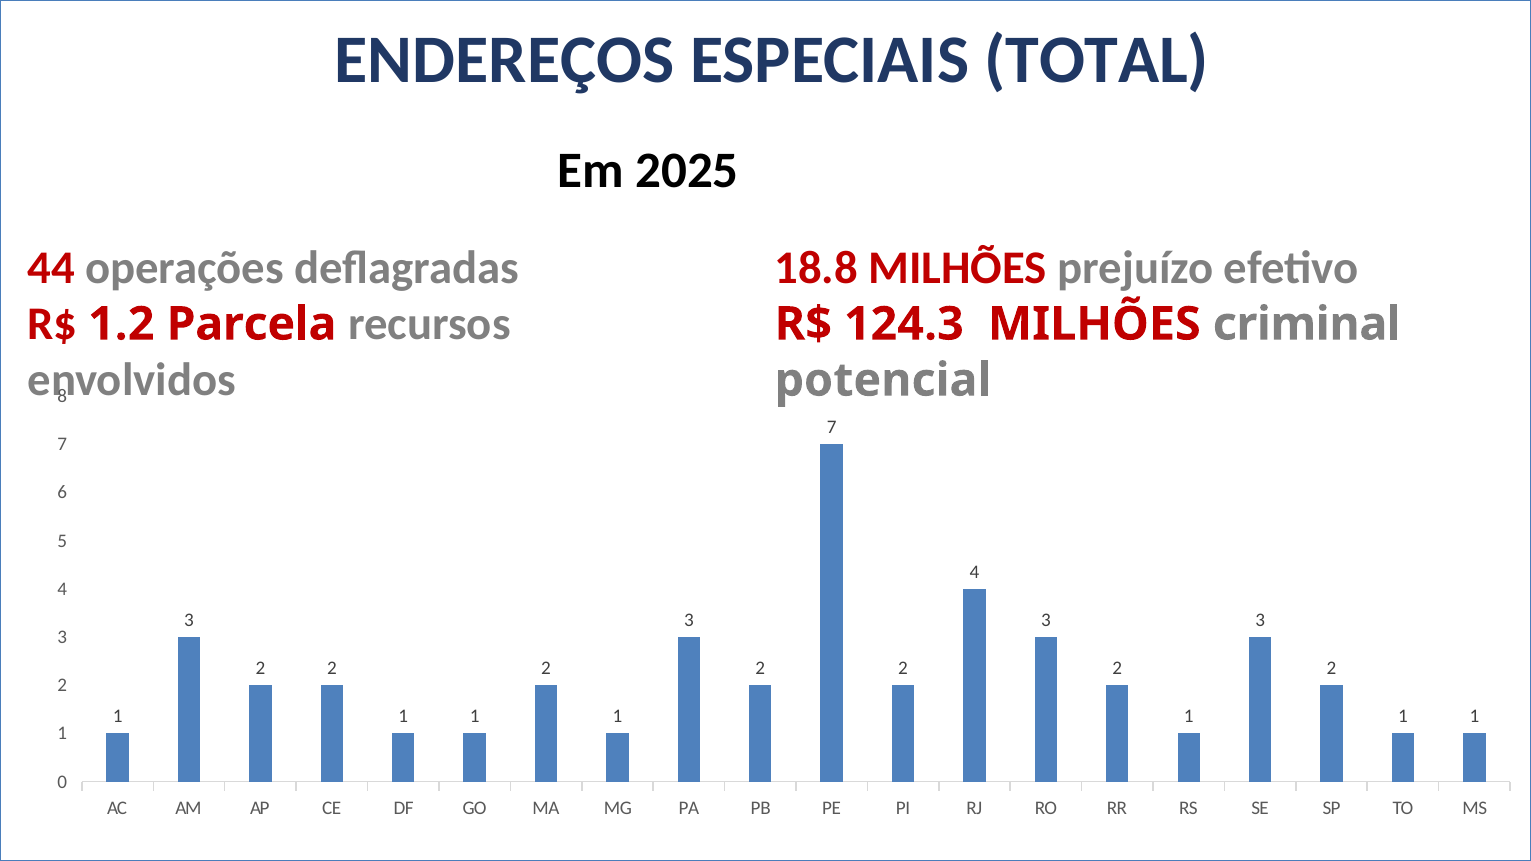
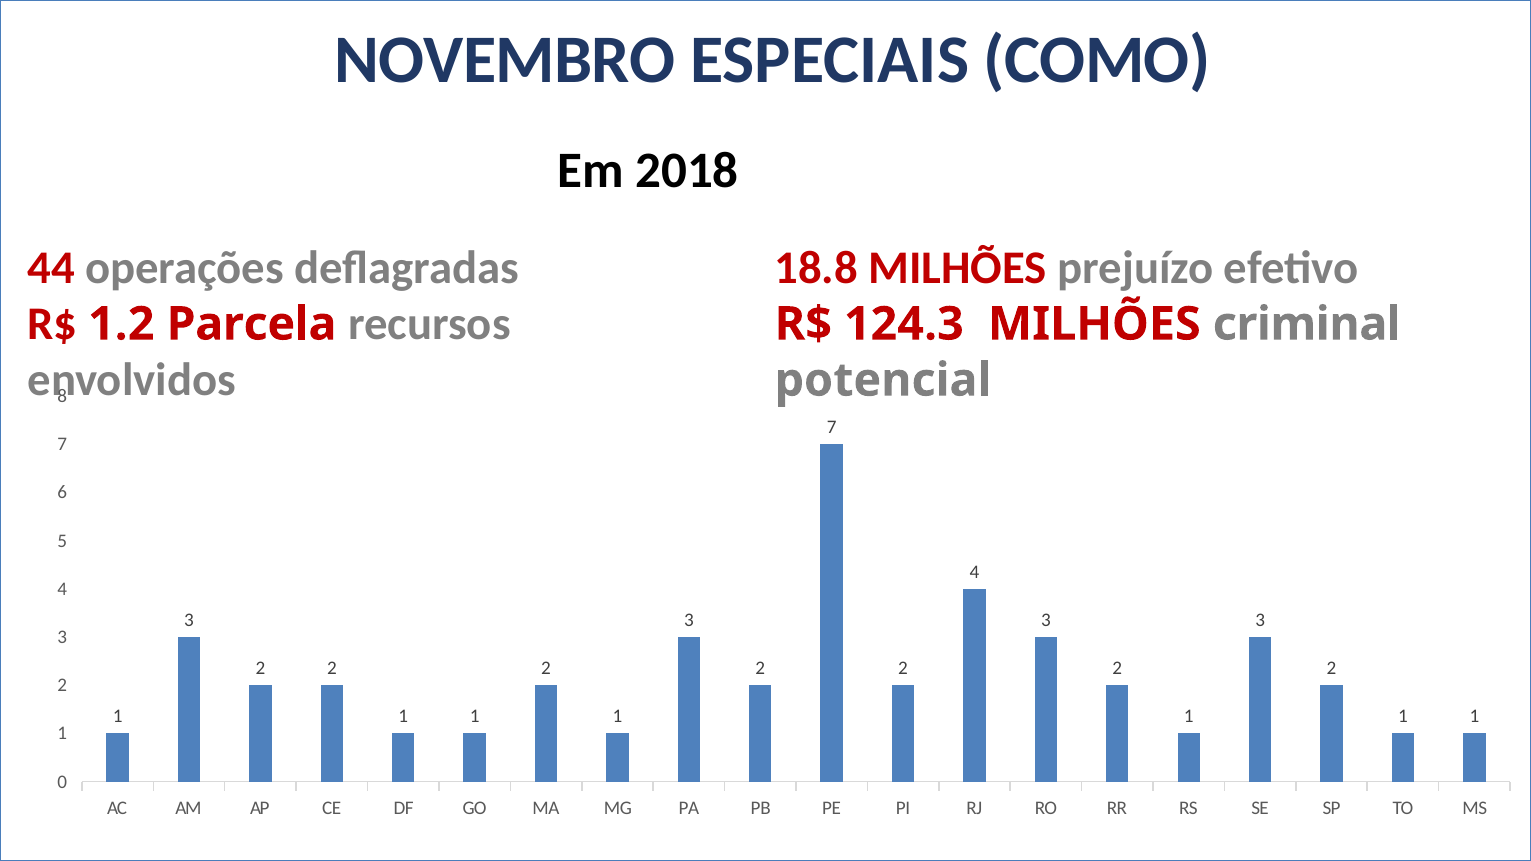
ENDEREÇOS: ENDEREÇOS -> NOVEMBRO
TOTAL: TOTAL -> COMO
2025: 2025 -> 2018
